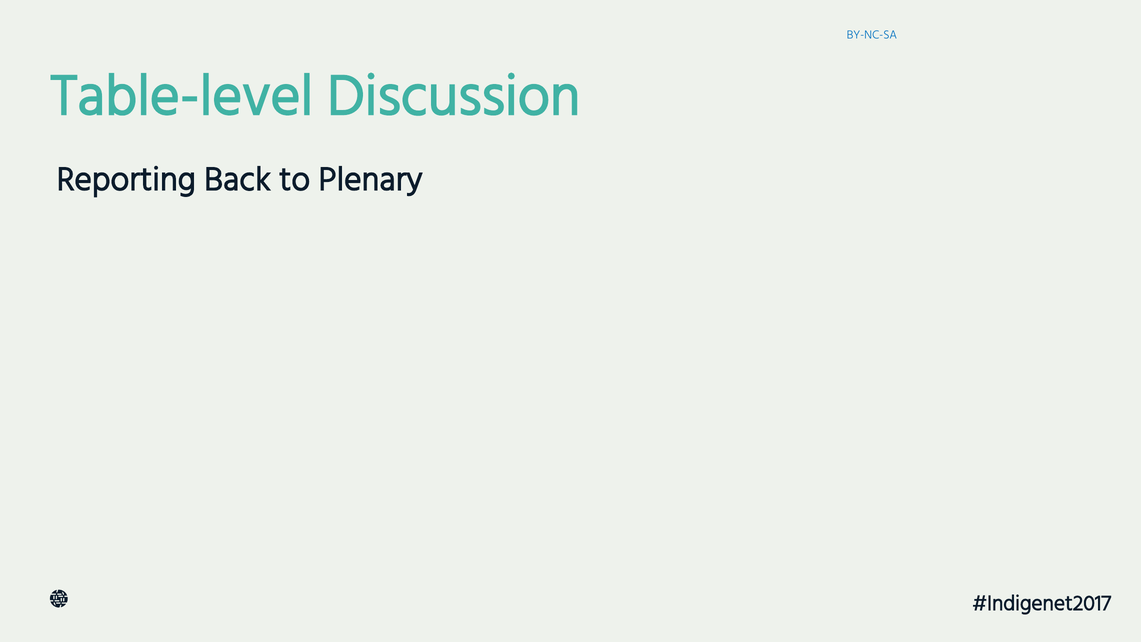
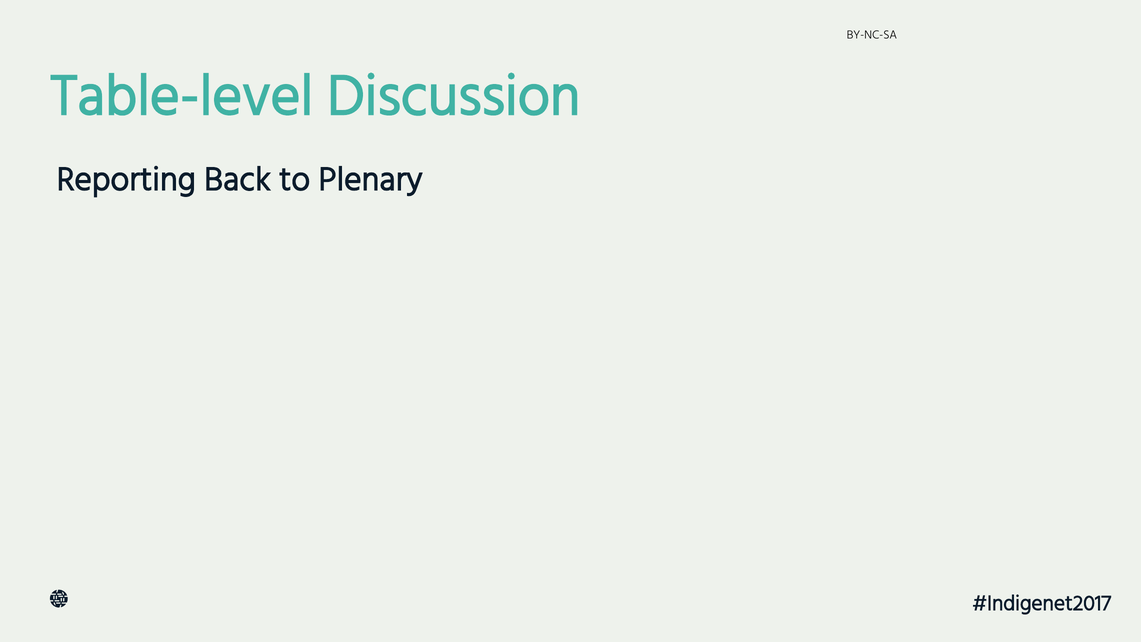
BY-NC-SA colour: blue -> black
